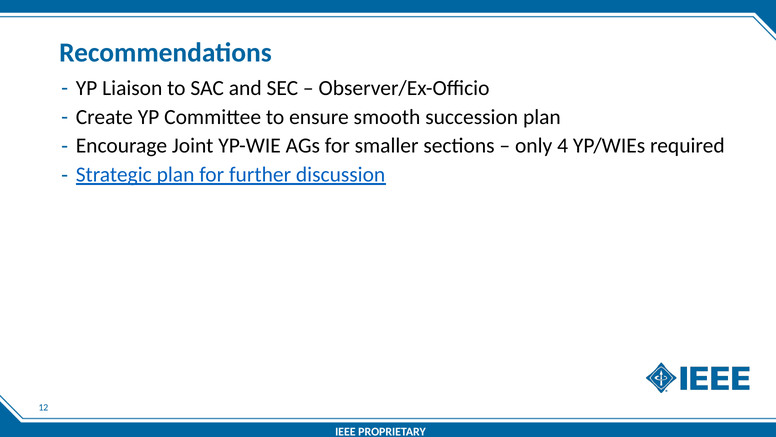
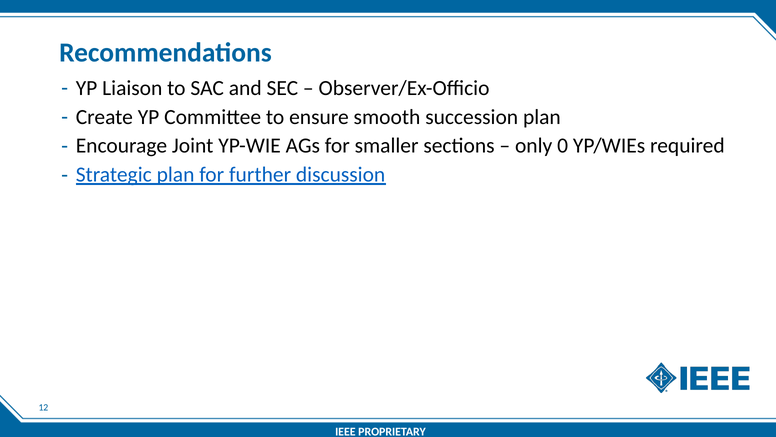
4: 4 -> 0
